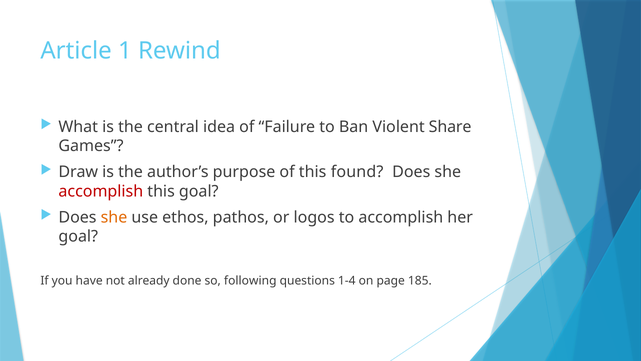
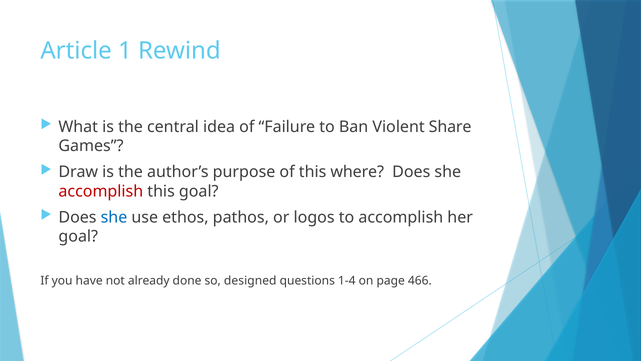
found: found -> where
she at (114, 217) colour: orange -> blue
following: following -> designed
185: 185 -> 466
